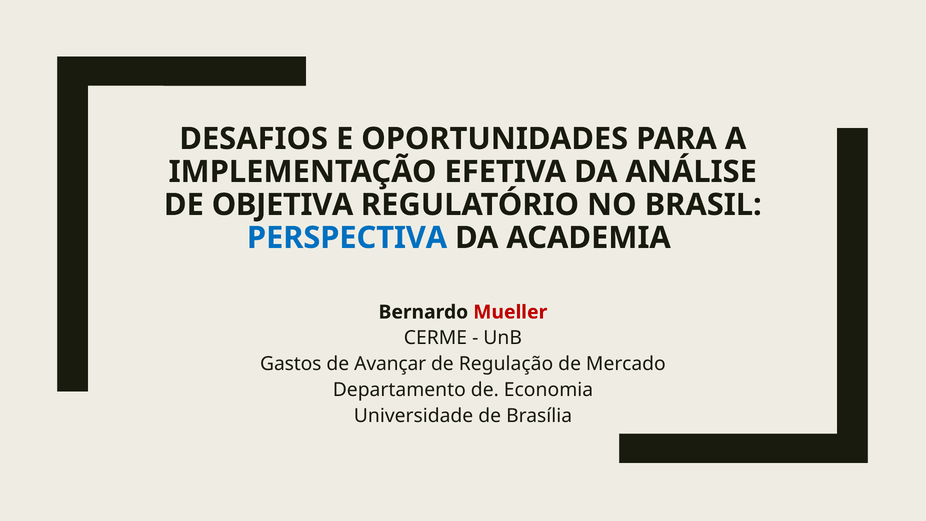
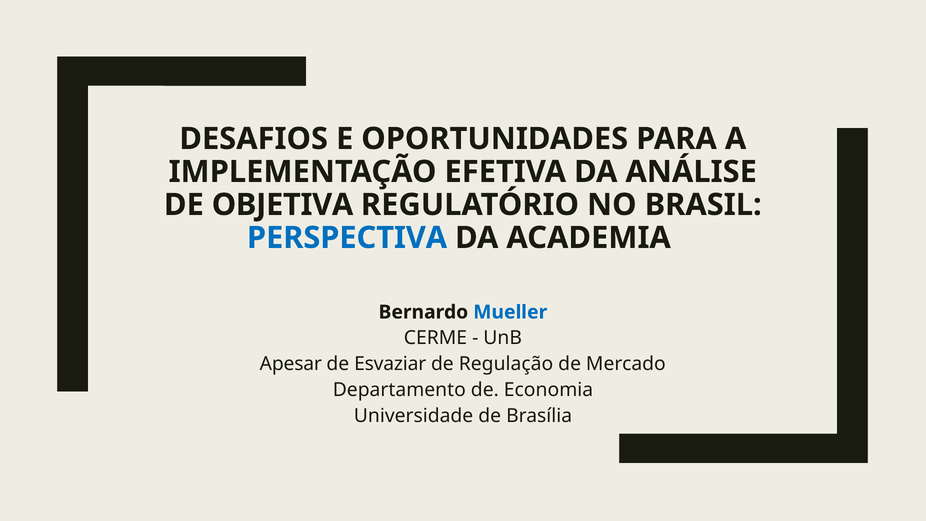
Mueller colour: red -> blue
Gastos: Gastos -> Apesar
Avançar: Avançar -> Esvaziar
